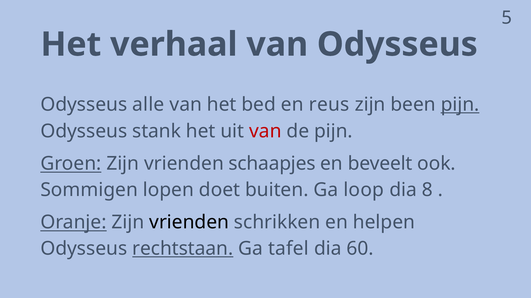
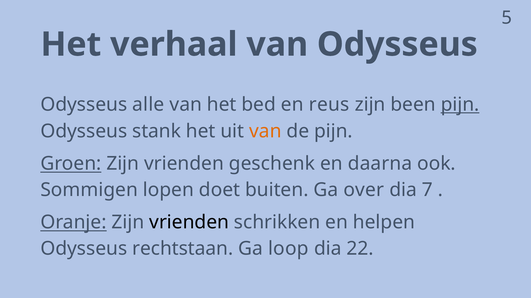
van at (265, 131) colour: red -> orange
schaapjes: schaapjes -> geschenk
beveelt: beveelt -> daarna
loop: loop -> over
8: 8 -> 7
rechtstaan underline: present -> none
tafel: tafel -> loop
60: 60 -> 22
